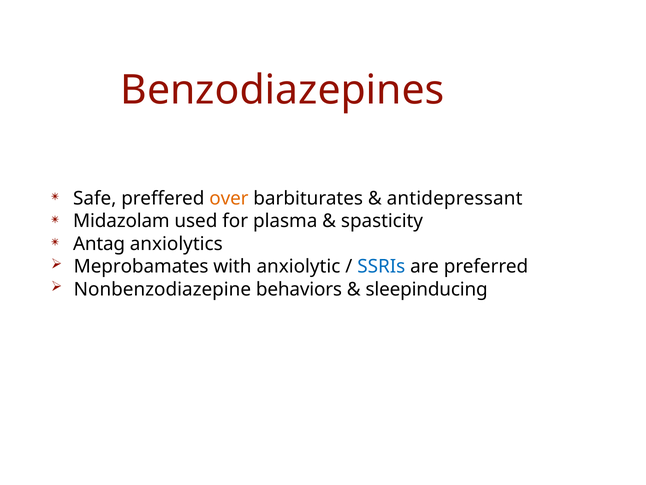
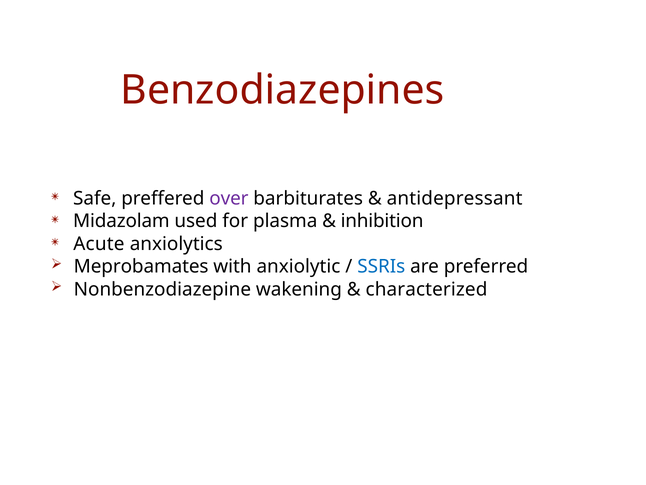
over colour: orange -> purple
spasticity: spasticity -> inhibition
Antag: Antag -> Acute
behaviors: behaviors -> wakening
sleepinducing: sleepinducing -> characterized
